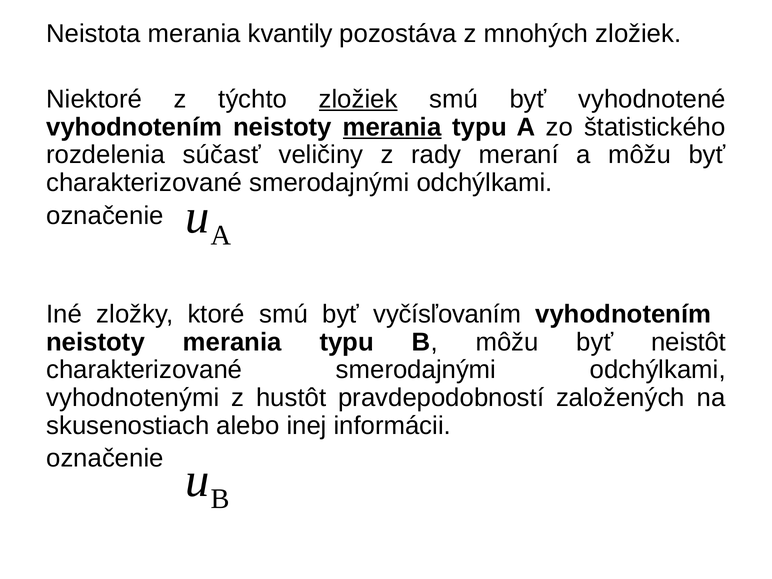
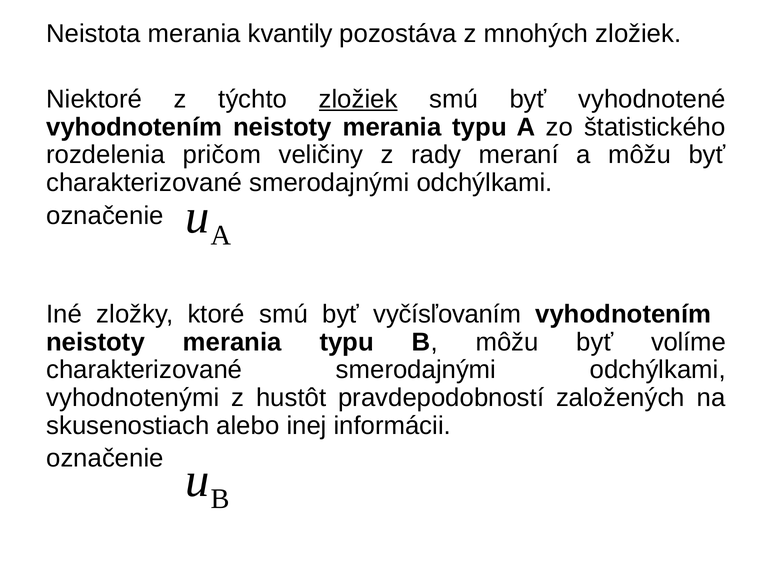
merania at (392, 127) underline: present -> none
súčasť: súčasť -> pričom
neistôt: neistôt -> volíme
